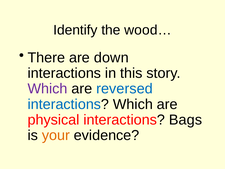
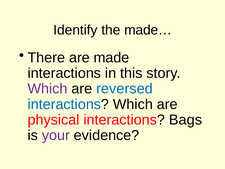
wood…: wood… -> made…
down: down -> made
your colour: orange -> purple
